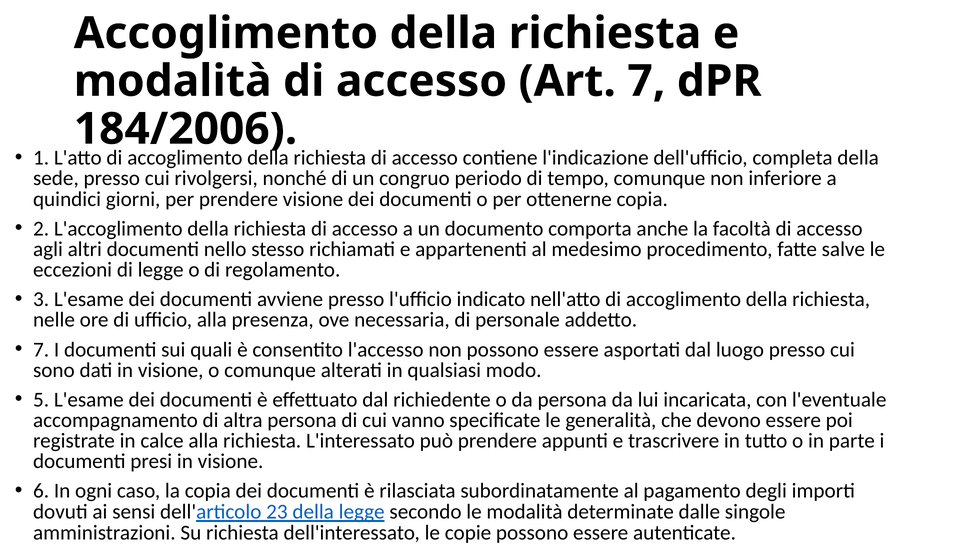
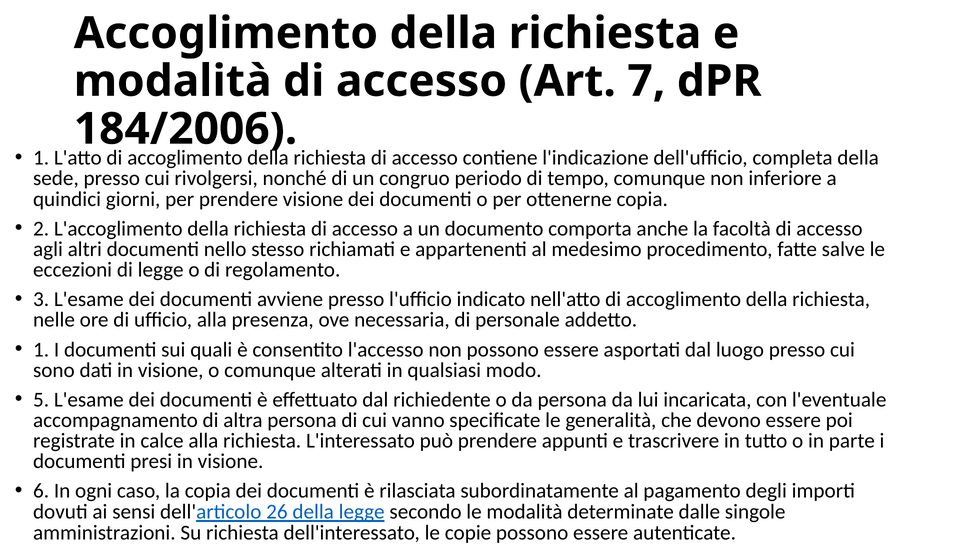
7 at (41, 350): 7 -> 1
23: 23 -> 26
